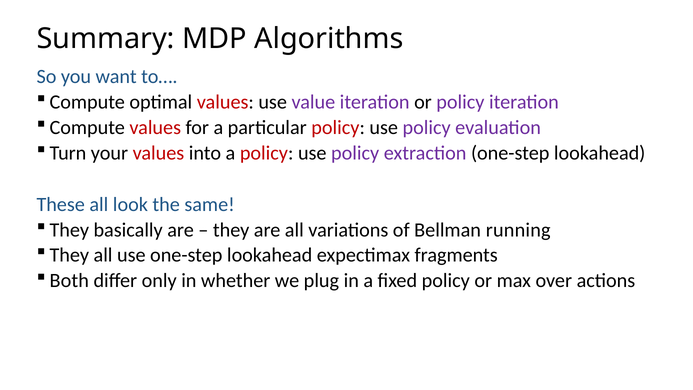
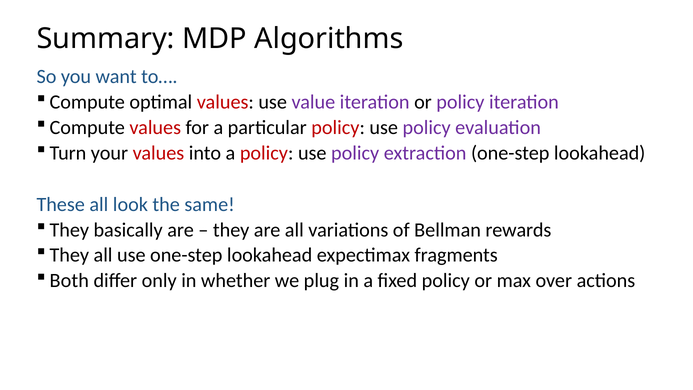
running: running -> rewards
